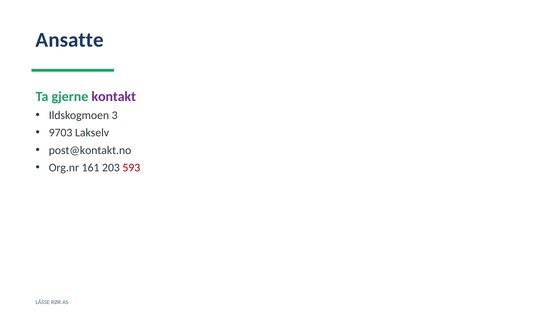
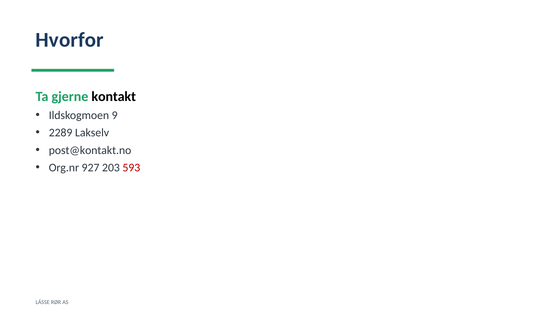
Ansatte: Ansatte -> Hvorfor
kontakt colour: purple -> black
3: 3 -> 9
9703: 9703 -> 2289
161: 161 -> 927
